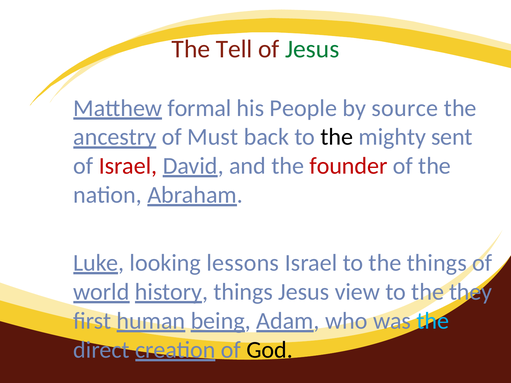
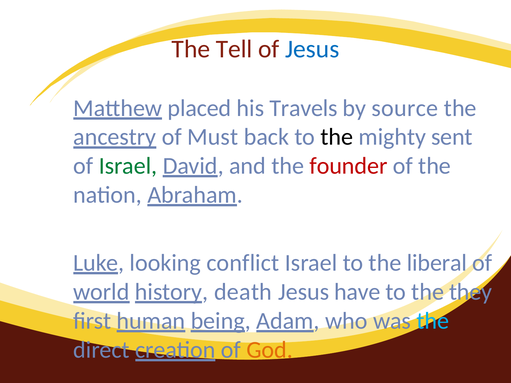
Jesus at (312, 49) colour: green -> blue
formal: formal -> placed
People: People -> Travels
Israel at (128, 166) colour: red -> green
lessons: lessons -> conflict
the things: things -> liberal
history things: things -> death
view: view -> have
God colour: black -> orange
